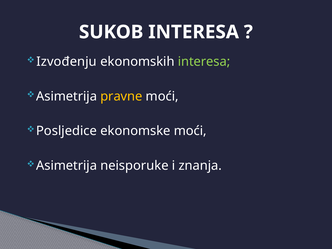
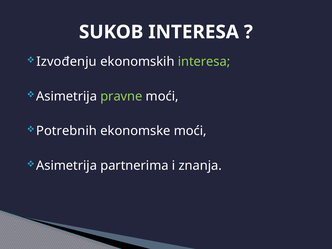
pravne colour: yellow -> light green
Posljedice: Posljedice -> Potrebnih
neisporuke: neisporuke -> partnerima
